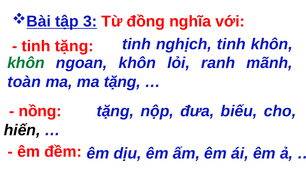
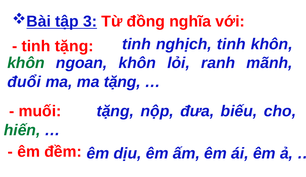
toàn: toàn -> đuổi
nồng: nồng -> muối
hiến colour: black -> green
